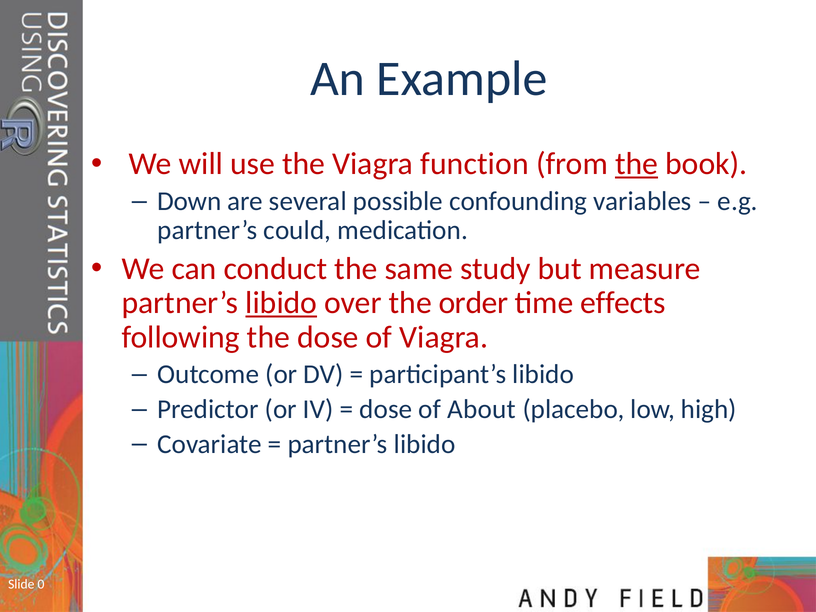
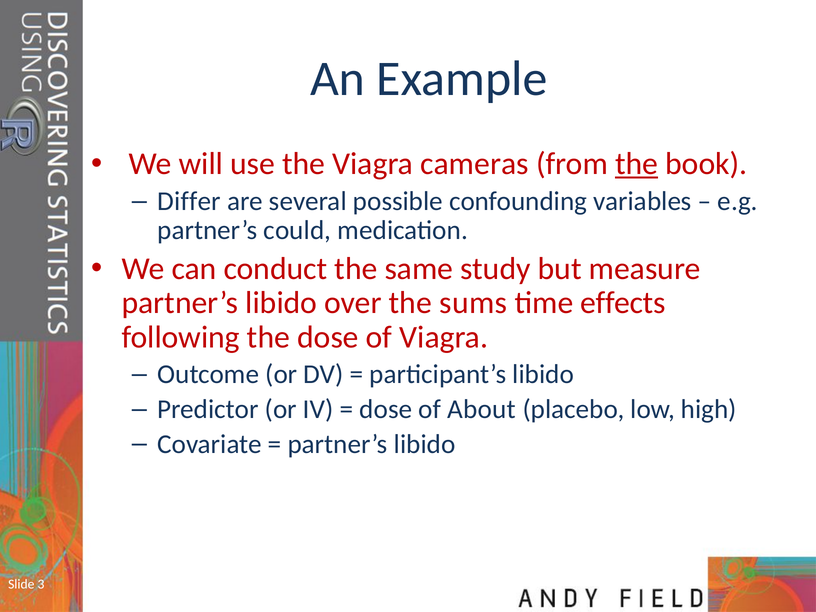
function: function -> cameras
Down: Down -> Differ
libido at (281, 303) underline: present -> none
order: order -> sums
0: 0 -> 3
